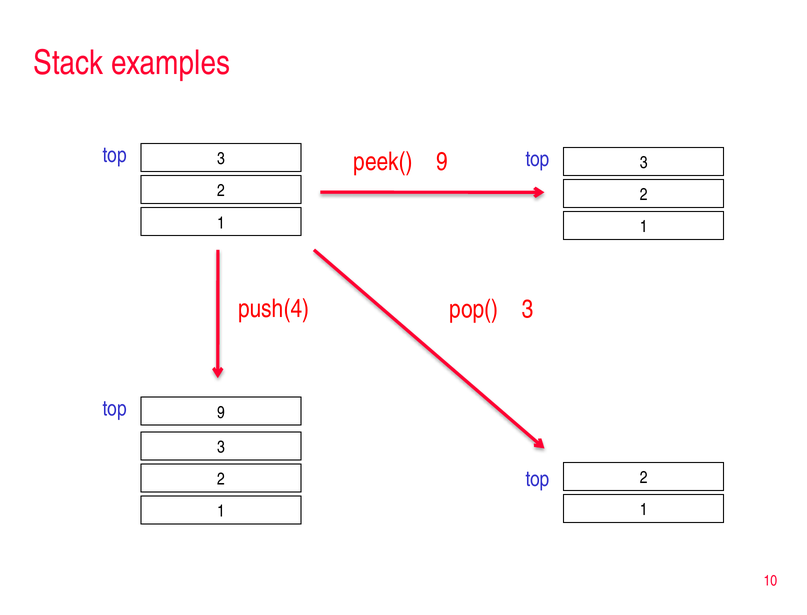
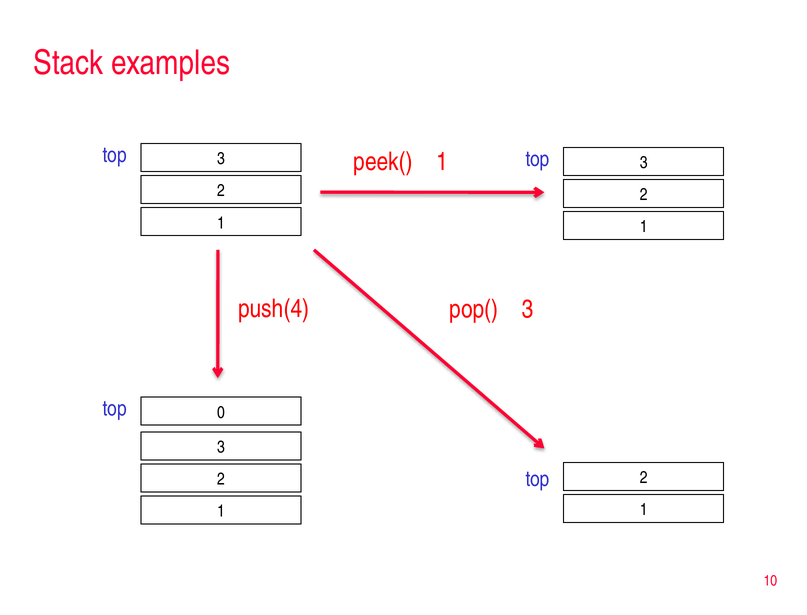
9 at (442, 162): 9 -> 1
top 9: 9 -> 0
